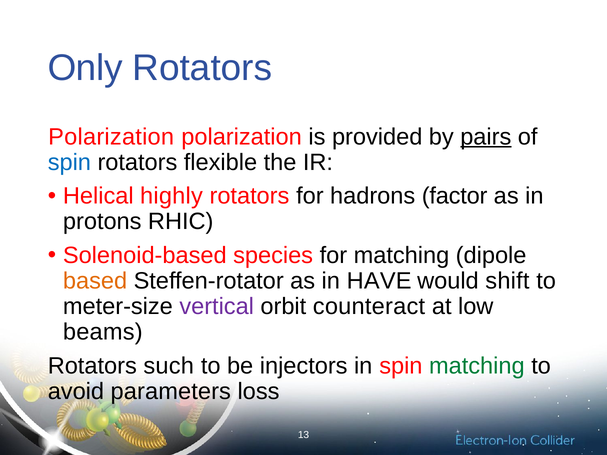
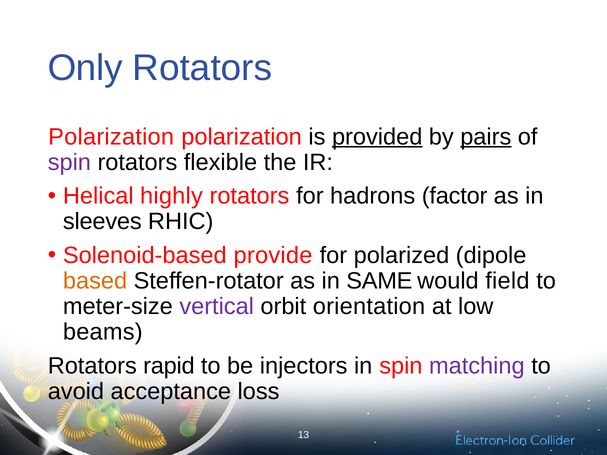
provided underline: none -> present
spin at (69, 162) colour: blue -> purple
protons: protons -> sleeves
species: species -> provide
for matching: matching -> polarized
HAVE: HAVE -> SAME
shift: shift -> field
counteract: counteract -> orientation
such: such -> rapid
matching at (477, 366) colour: green -> purple
parameters: parameters -> acceptance
